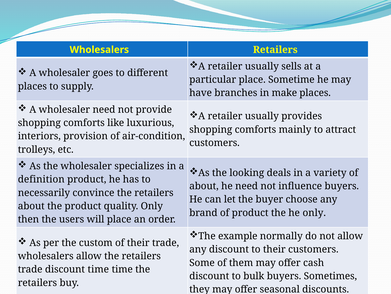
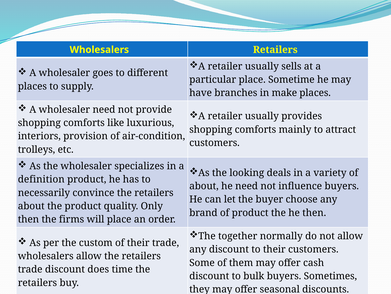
he only: only -> then
users: users -> firms
example: example -> together
discount time: time -> does
